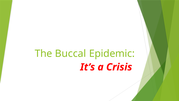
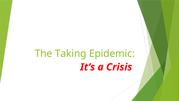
Buccal: Buccal -> Taking
